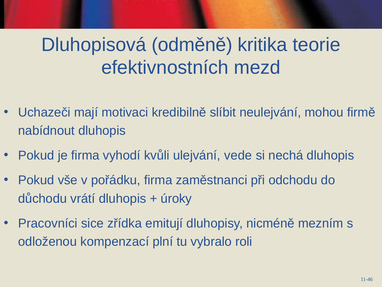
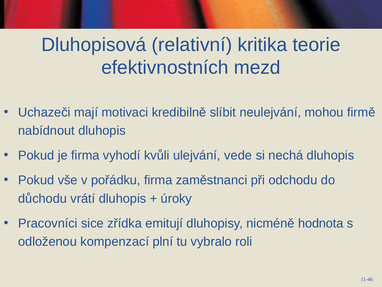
odměně: odměně -> relativní
mezním: mezním -> hodnota
